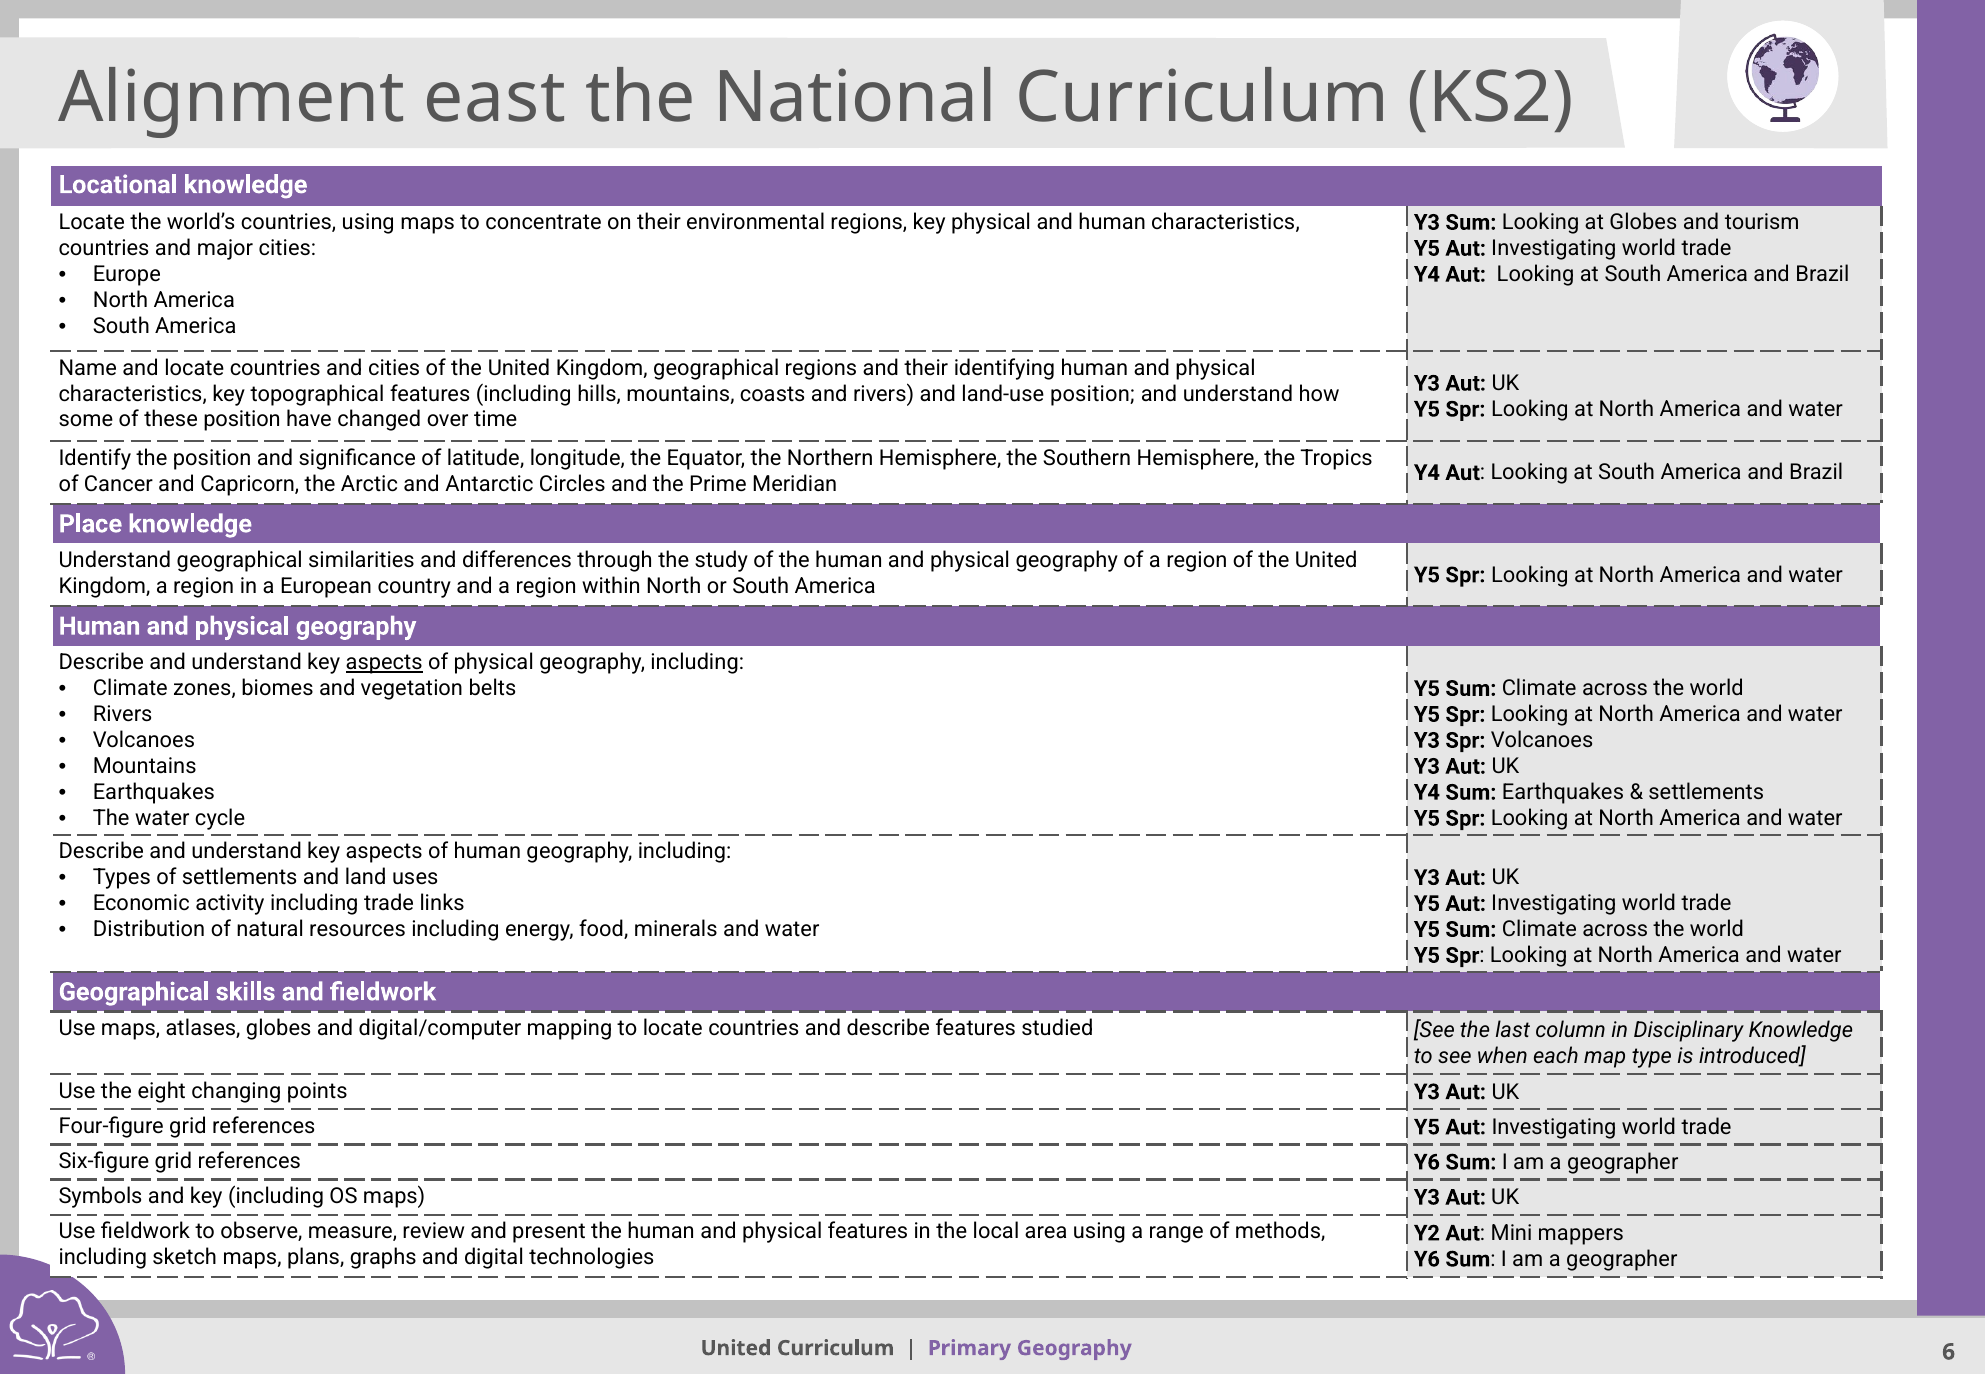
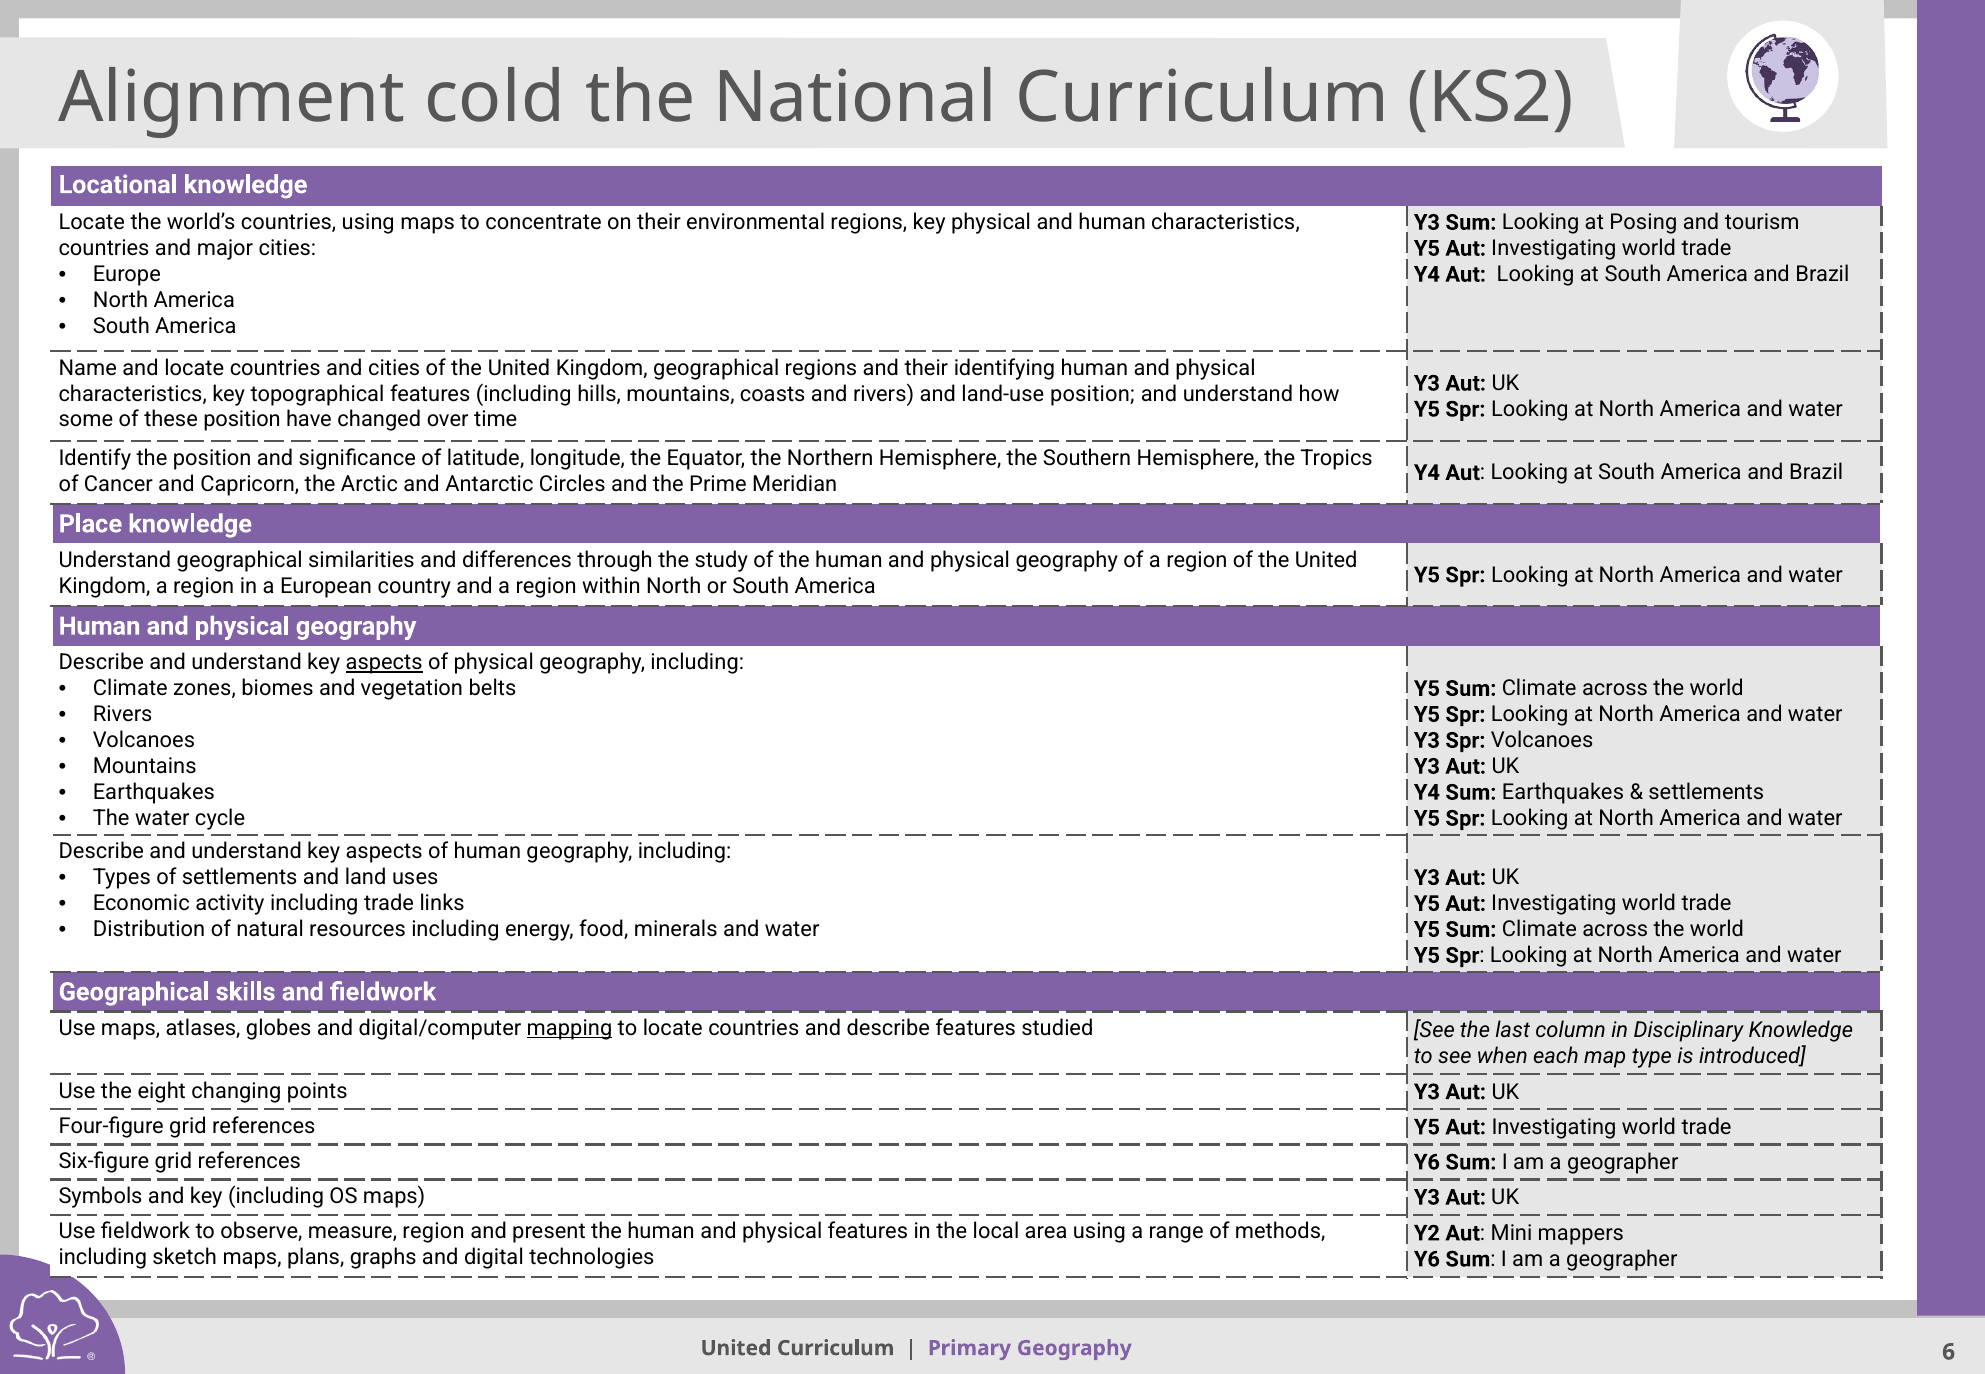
east: east -> cold
at Globes: Globes -> Posing
mapping underline: none -> present
measure review: review -> region
